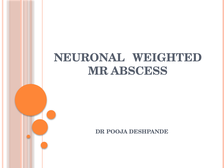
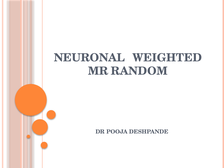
ABSCESS: ABSCESS -> RANDOM
